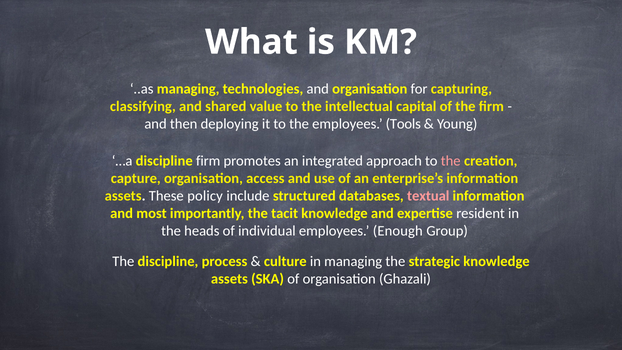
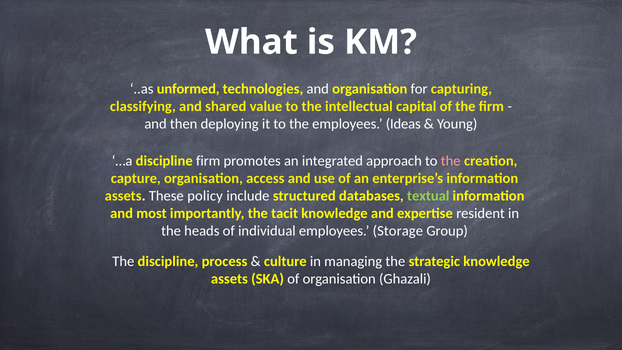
..as managing: managing -> unformed
Tools: Tools -> Ideas
textual colour: pink -> light green
Enough: Enough -> Storage
